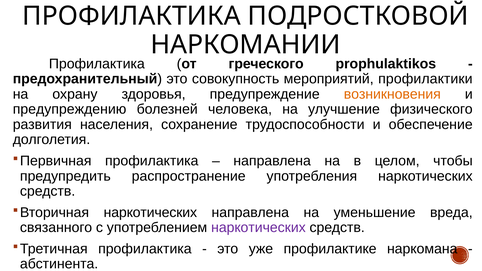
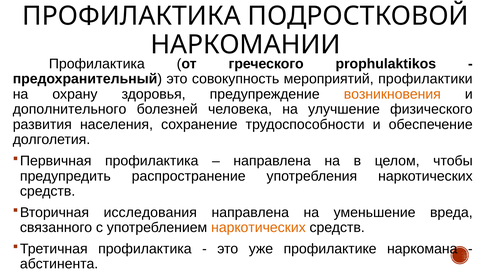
предупреждению: предупреждению -> дополнительного
наркотических at (150, 213): наркотических -> исследования
наркотических at (258, 228) colour: purple -> orange
